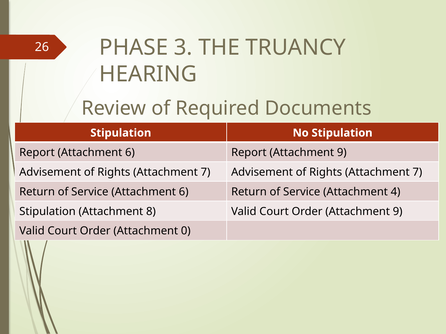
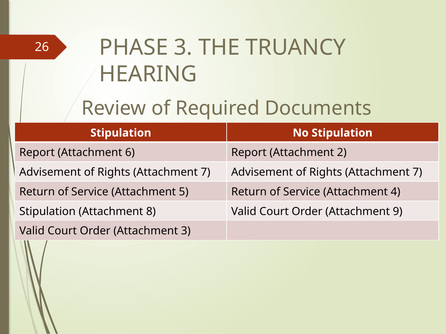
Report Attachment 9: 9 -> 2
Service Attachment 6: 6 -> 5
Attachment 0: 0 -> 3
